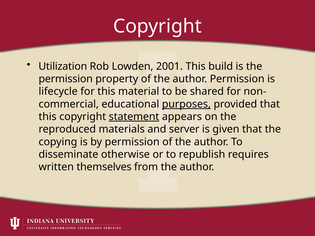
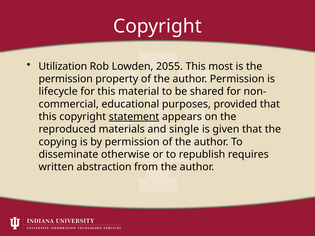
2001: 2001 -> 2055
build: build -> most
purposes underline: present -> none
server: server -> single
themselves: themselves -> abstraction
